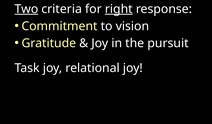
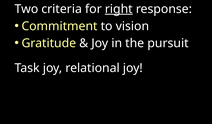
Two underline: present -> none
